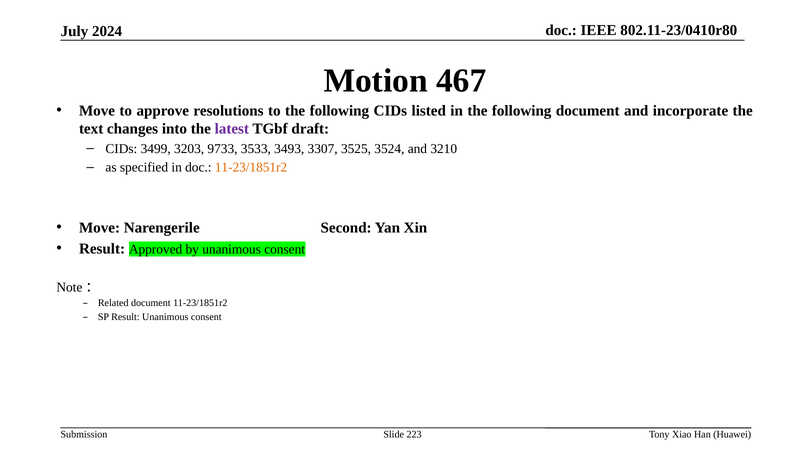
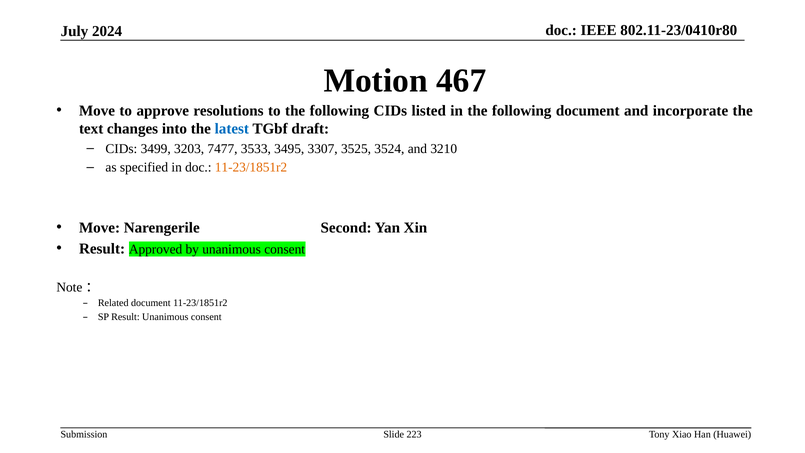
latest colour: purple -> blue
9733: 9733 -> 7477
3493: 3493 -> 3495
